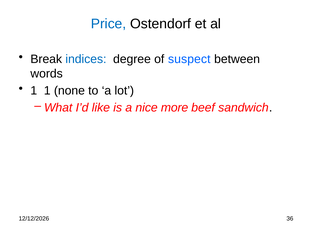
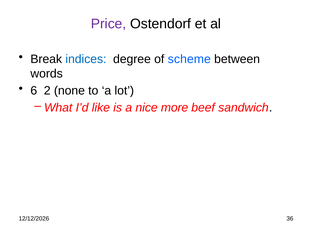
Price colour: blue -> purple
suspect: suspect -> scheme
1 at (34, 91): 1 -> 6
1 at (47, 91): 1 -> 2
